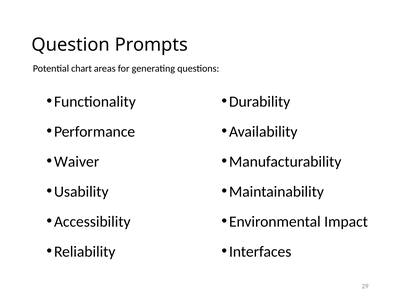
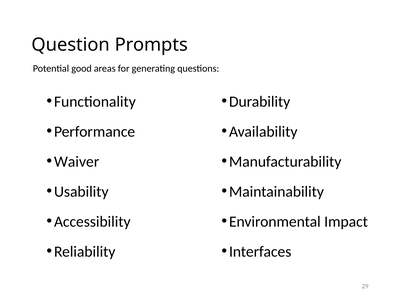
chart: chart -> good
